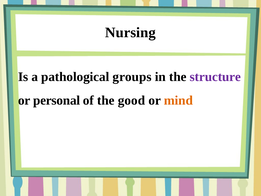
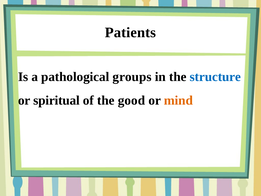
Nursing: Nursing -> Patients
structure colour: purple -> blue
personal: personal -> spiritual
